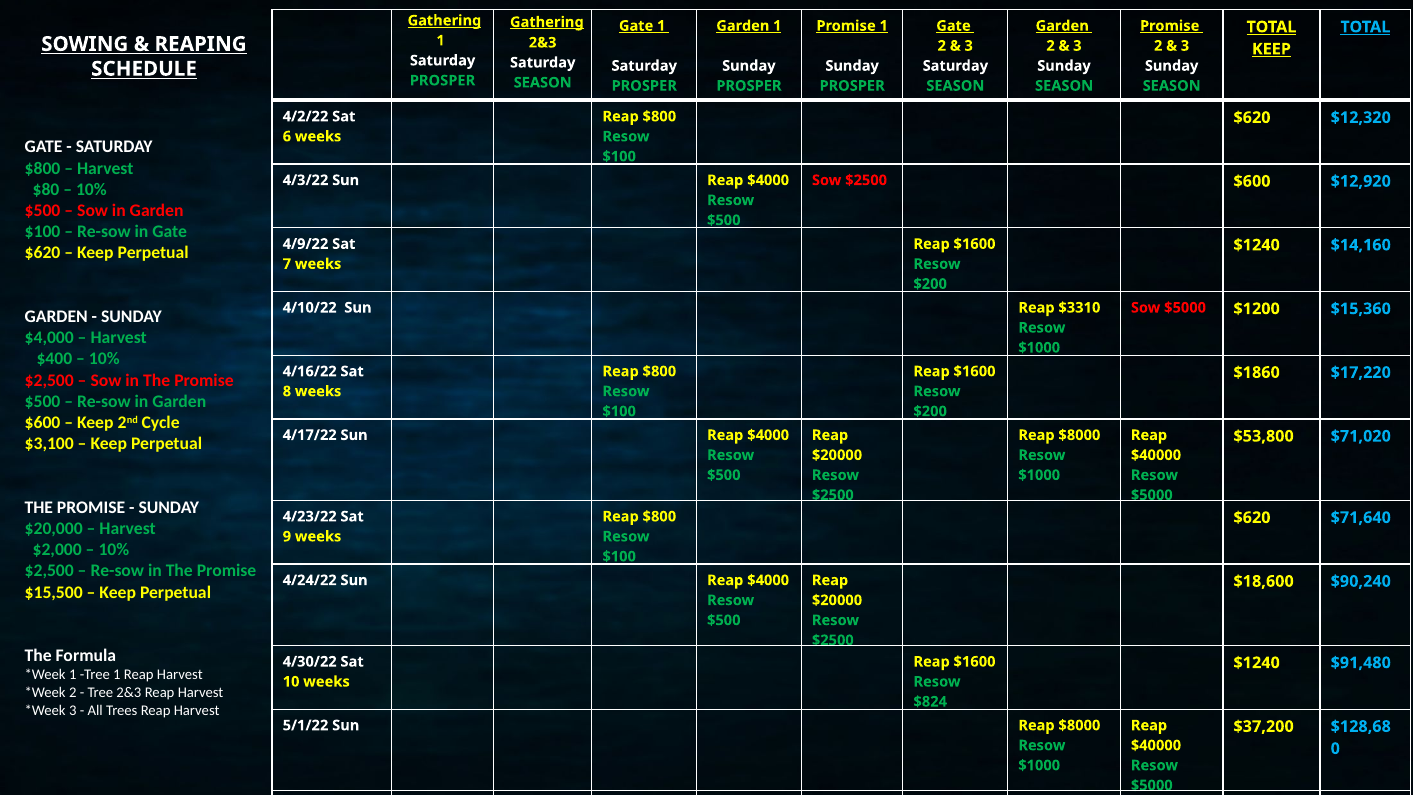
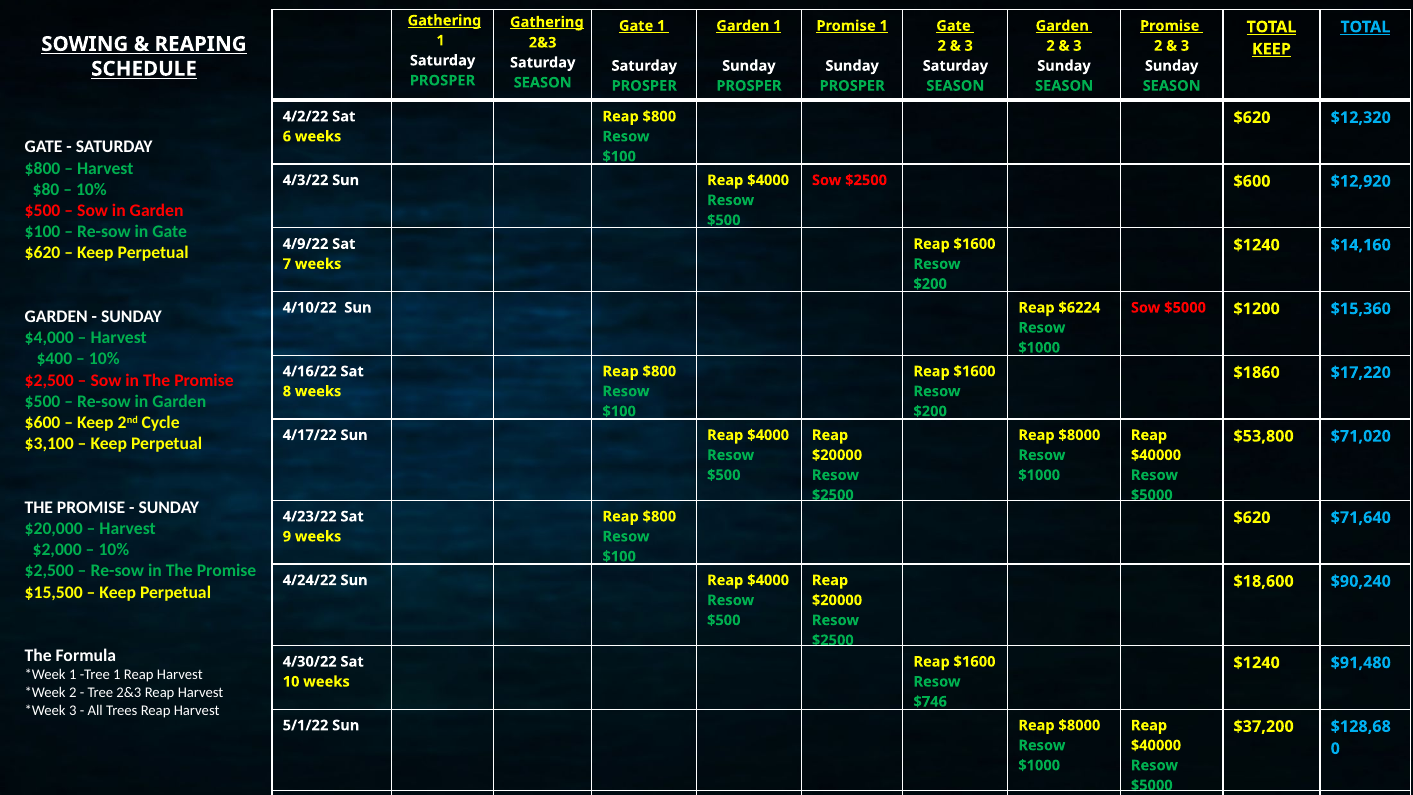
$3310: $3310 -> $6224
$824: $824 -> $746
